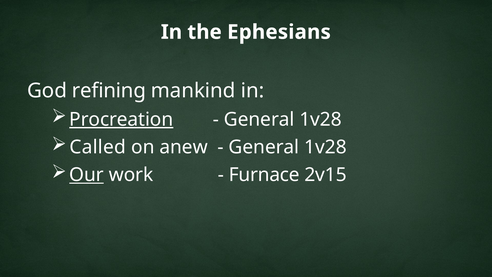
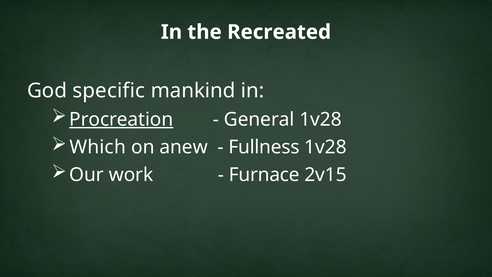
Ephesians: Ephesians -> Recreated
refining: refining -> specific
Called: Called -> Which
General at (264, 147): General -> Fullness
Our underline: present -> none
